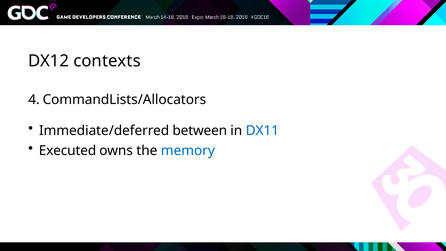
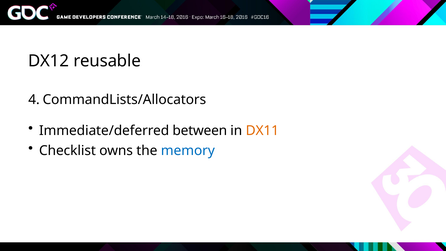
contexts: contexts -> reusable
DX11 colour: blue -> orange
Executed: Executed -> Checklist
